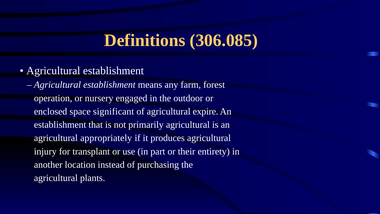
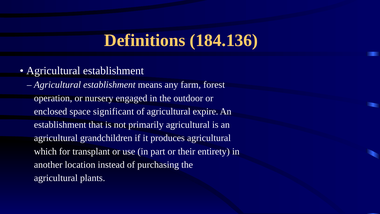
306.085: 306.085 -> 184.136
appropriately: appropriately -> grandchildren
injury: injury -> which
